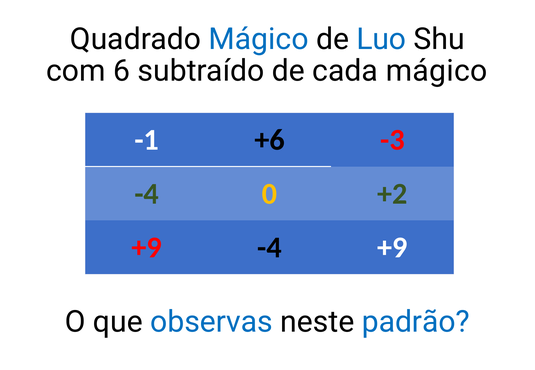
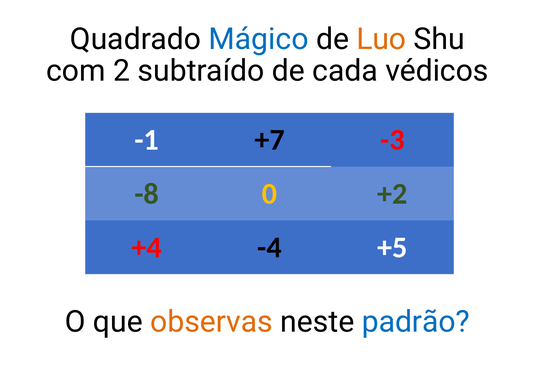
Luo colour: blue -> orange
6: 6 -> 2
cada mágico: mágico -> védicos
+6: +6 -> +7
-4 at (147, 194): -4 -> -8
+9 at (147, 248): +9 -> +4
-4 +9: +9 -> +5
observas colour: blue -> orange
